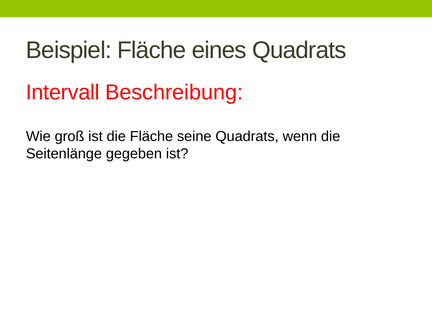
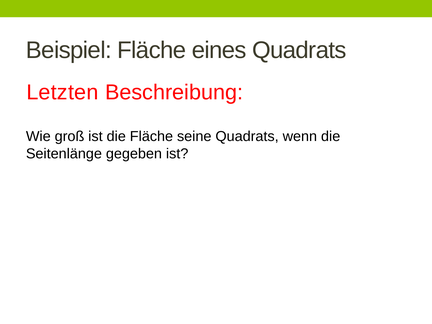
Intervall: Intervall -> Letzten
